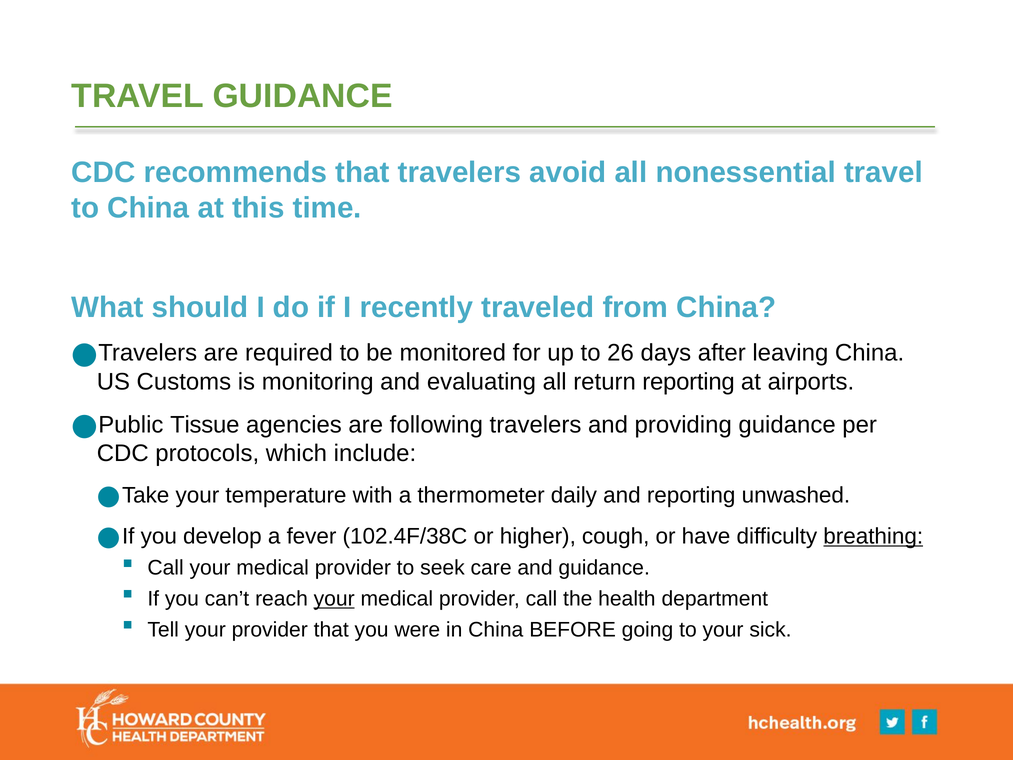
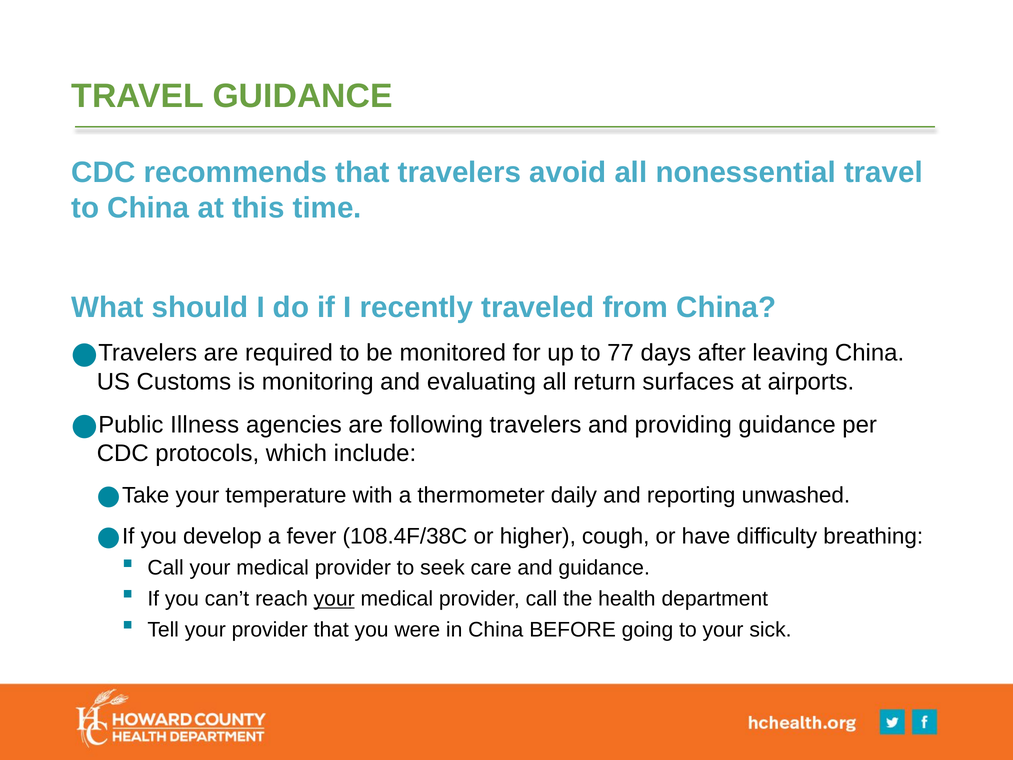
26: 26 -> 77
return reporting: reporting -> surfaces
Tissue: Tissue -> Illness
102.4F/38C: 102.4F/38C -> 108.4F/38C
breathing underline: present -> none
